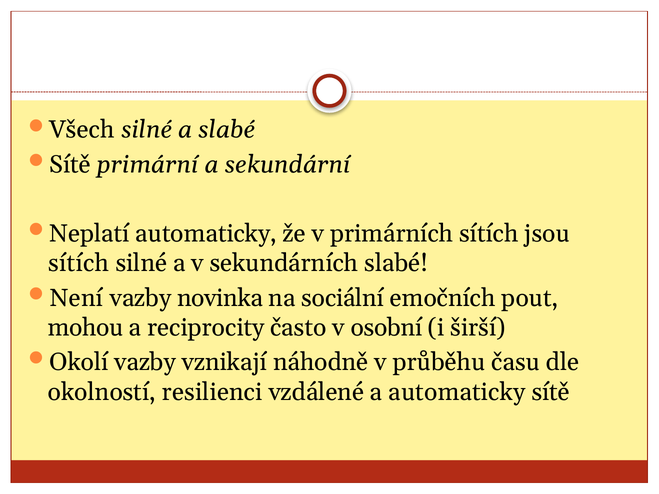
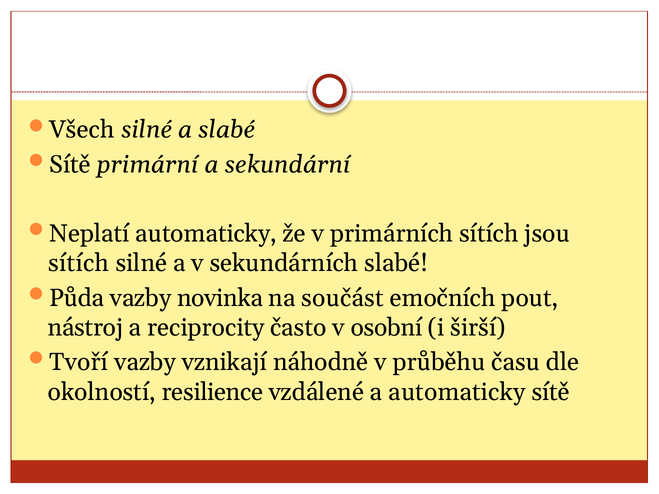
Není: Není -> Půda
sociální: sociální -> součást
mohou: mohou -> nástroj
Okolí: Okolí -> Tvoří
resilienci: resilienci -> resilience
